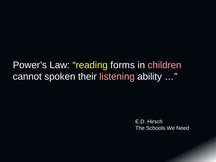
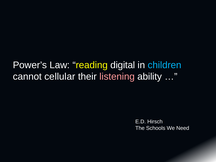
forms: forms -> digital
children colour: pink -> light blue
spoken: spoken -> cellular
